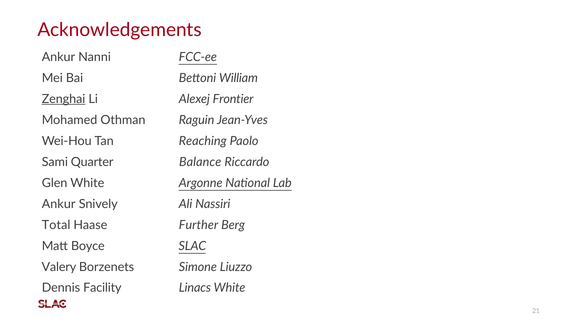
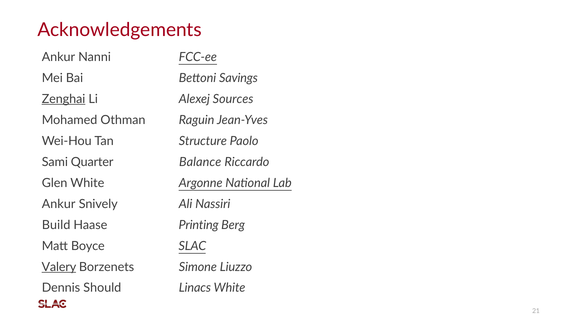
William: William -> Savings
Frontier: Frontier -> Sources
Reaching: Reaching -> Structure
Total: Total -> Build
Further: Further -> Printing
Valery underline: none -> present
Facility: Facility -> Should
